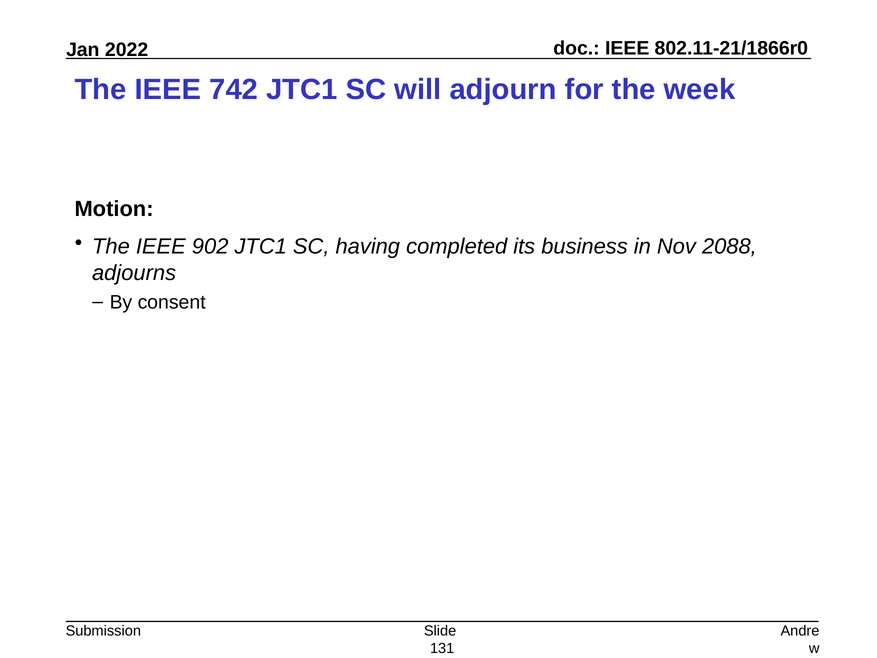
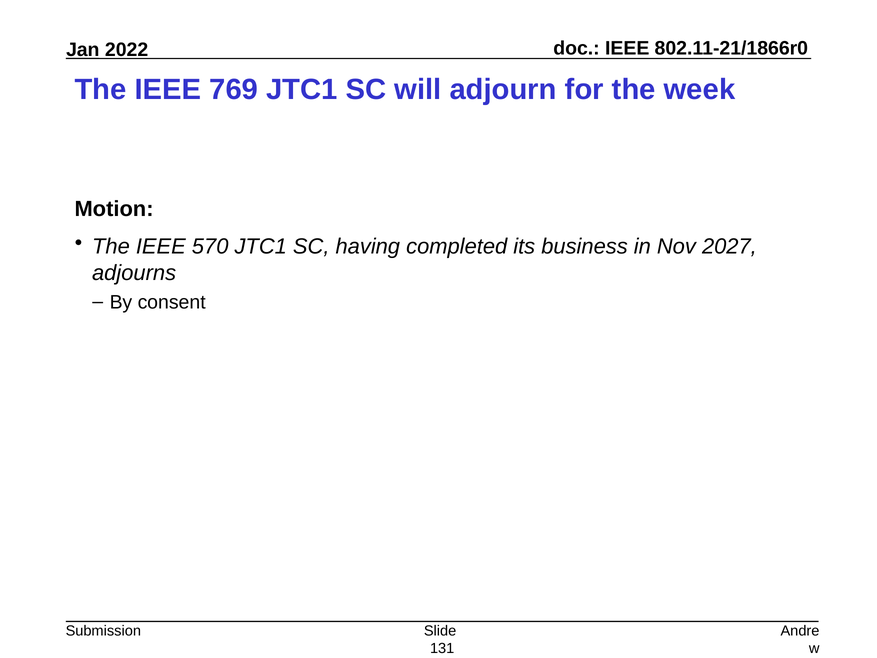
742: 742 -> 769
902: 902 -> 570
2088: 2088 -> 2027
